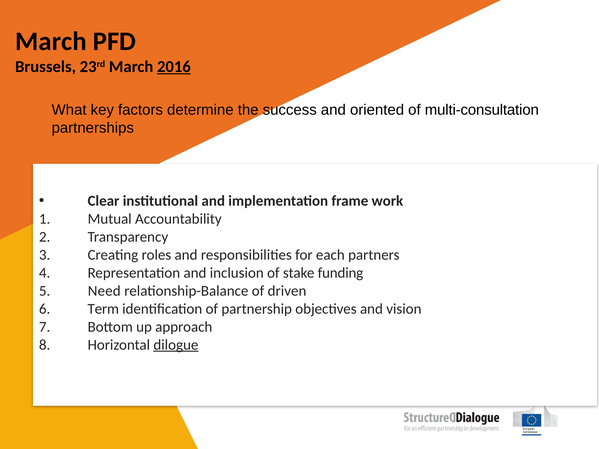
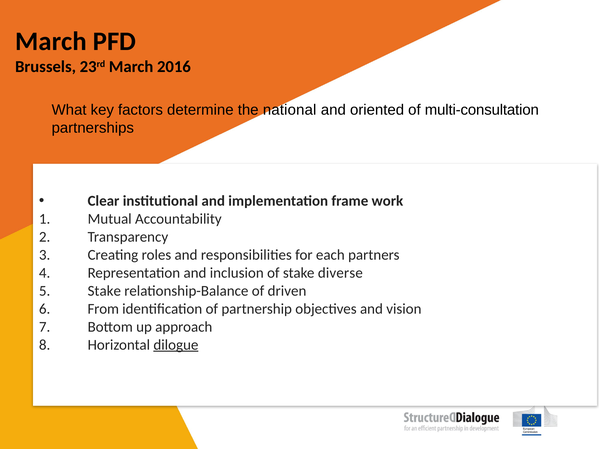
2016 underline: present -> none
success: success -> national
funding: funding -> diverse
Need at (104, 291): Need -> Stake
Term: Term -> From
